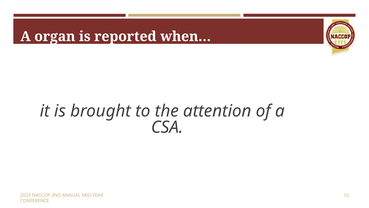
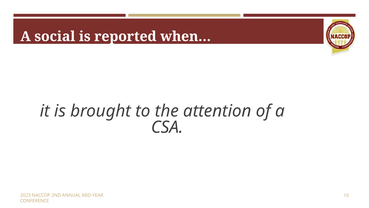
organ: organ -> social
